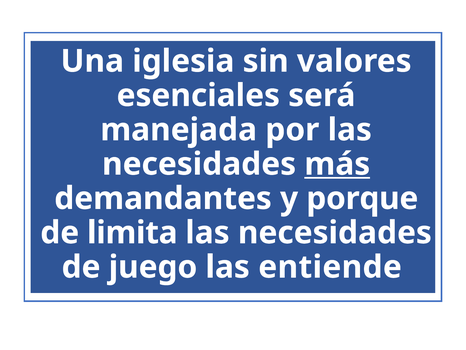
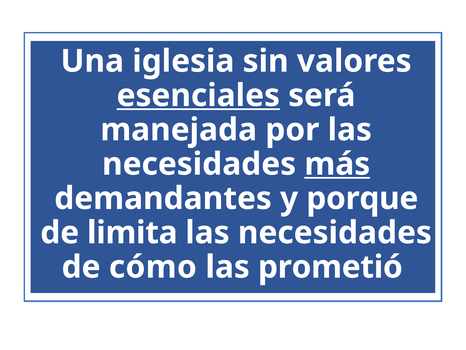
esenciales underline: none -> present
juego: juego -> cómo
entiende: entiende -> prometió
